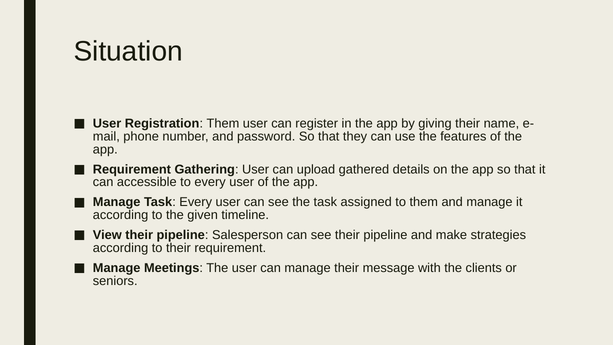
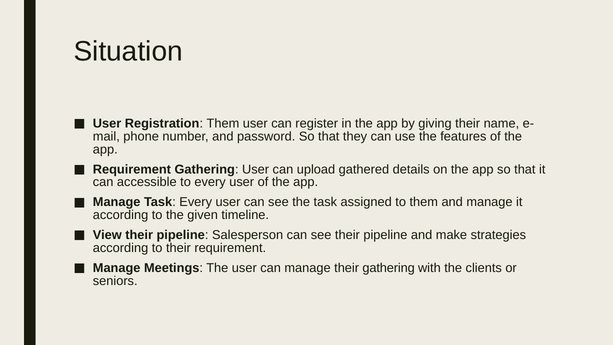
their message: message -> gathering
